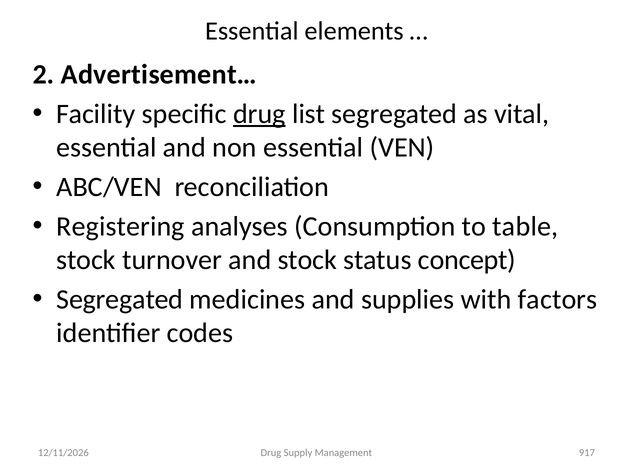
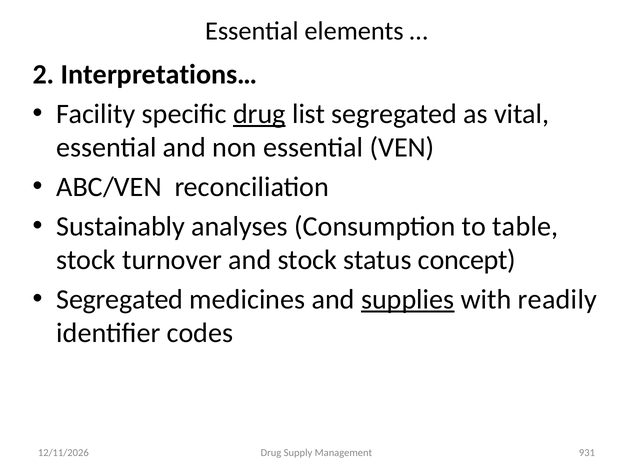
Advertisement…: Advertisement… -> Interpretations…
Registering: Registering -> Sustainably
supplies underline: none -> present
factors: factors -> readily
917: 917 -> 931
